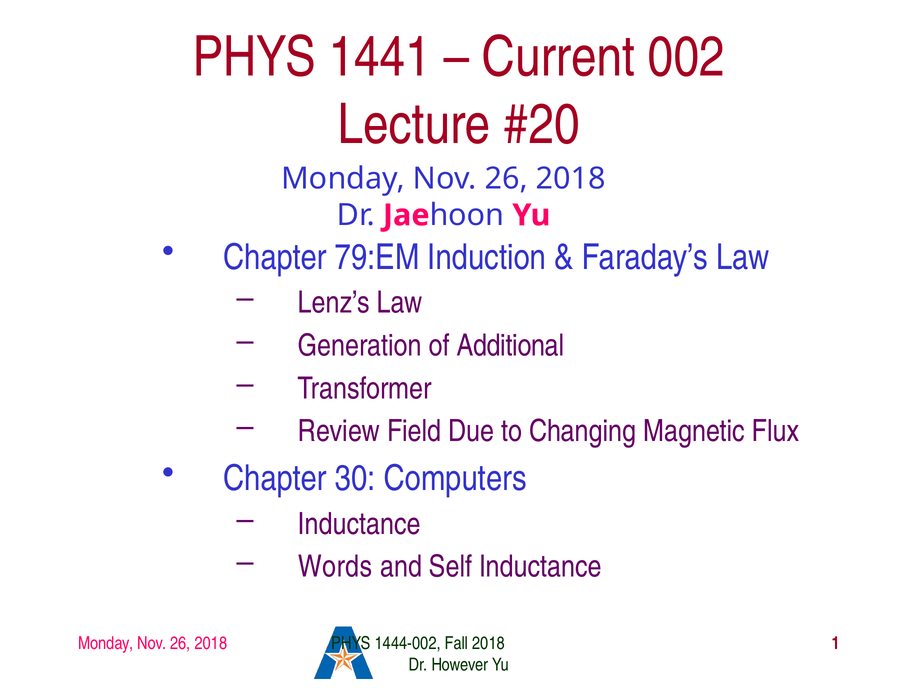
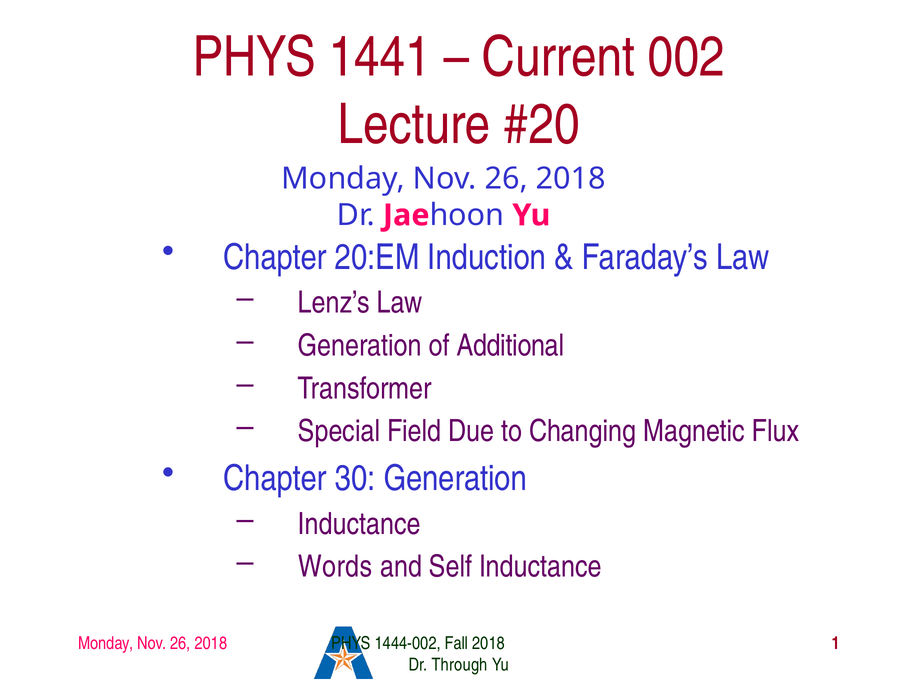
79:EM: 79:EM -> 20:EM
Review: Review -> Special
30 Computers: Computers -> Generation
However: However -> Through
